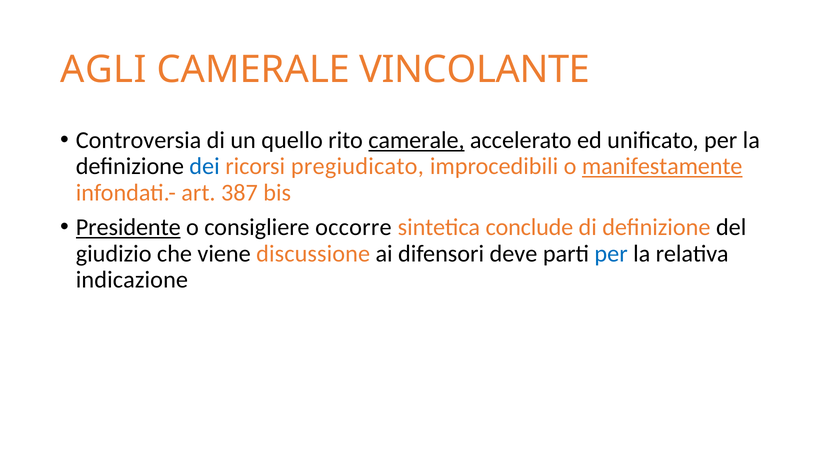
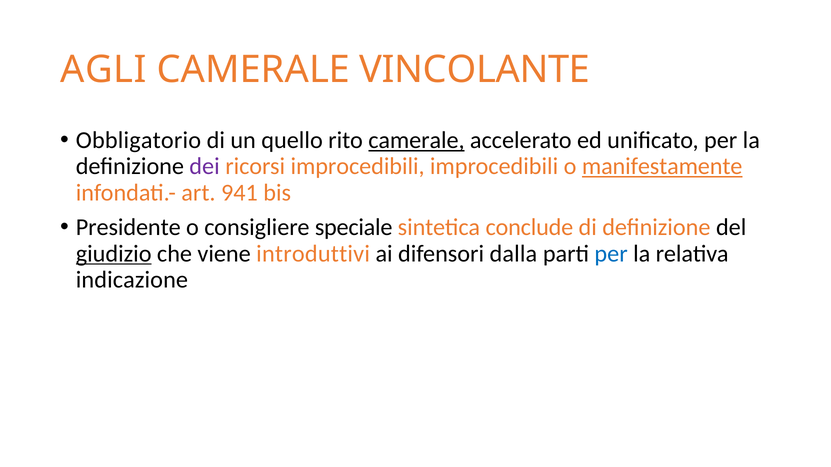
Controversia: Controversia -> Obbligatorio
dei colour: blue -> purple
ricorsi pregiudicato: pregiudicato -> improcedibili
387: 387 -> 941
Presidente underline: present -> none
occorre: occorre -> speciale
giudizio underline: none -> present
discussione: discussione -> introduttivi
deve: deve -> dalla
